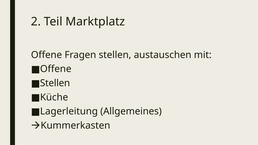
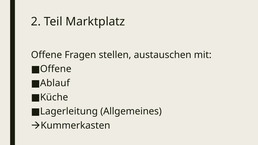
Stellen at (55, 83): Stellen -> Ablauf
